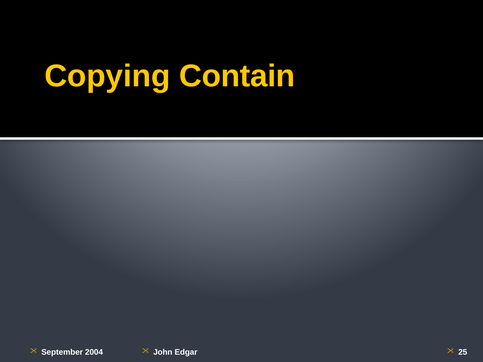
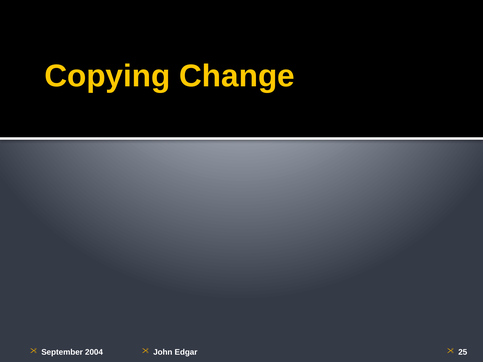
Contain: Contain -> Change
